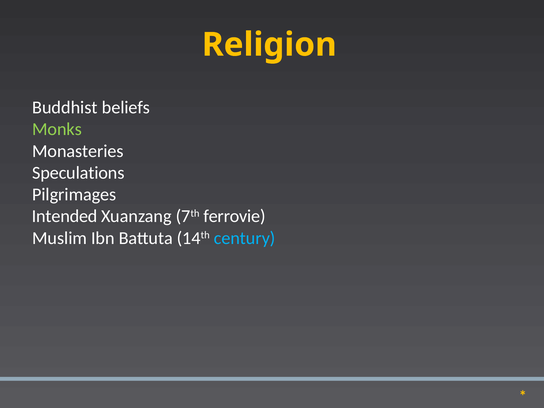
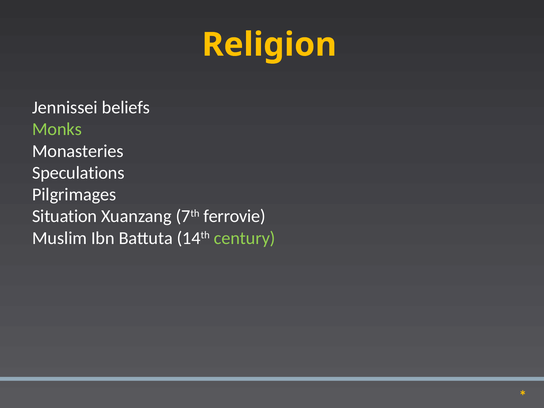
Buddhist: Buddhist -> Jennissei
Intended: Intended -> Situation
century colour: light blue -> light green
